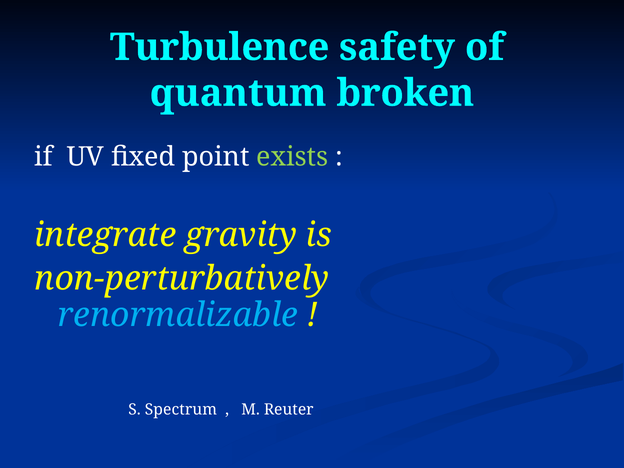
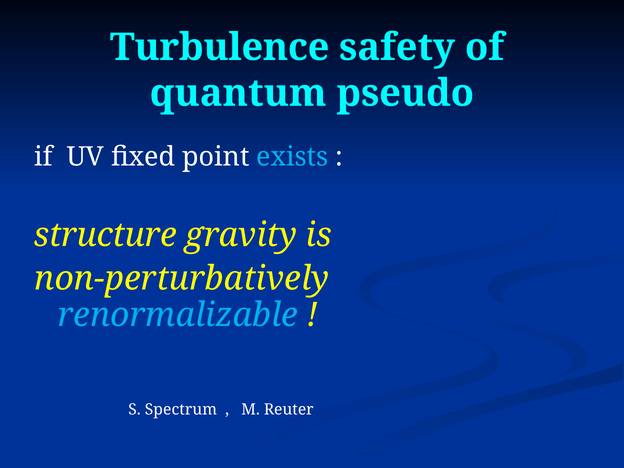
broken: broken -> pseudo
exists colour: light green -> light blue
integrate: integrate -> structure
